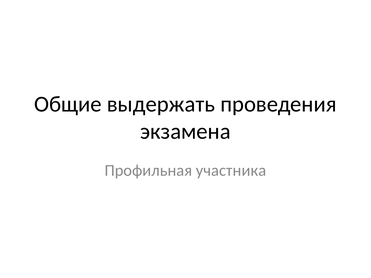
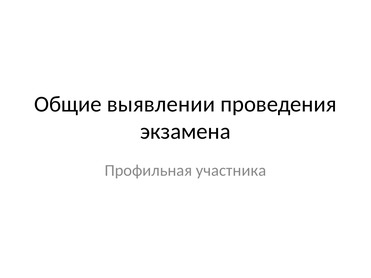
выдержать: выдержать -> выявлении
